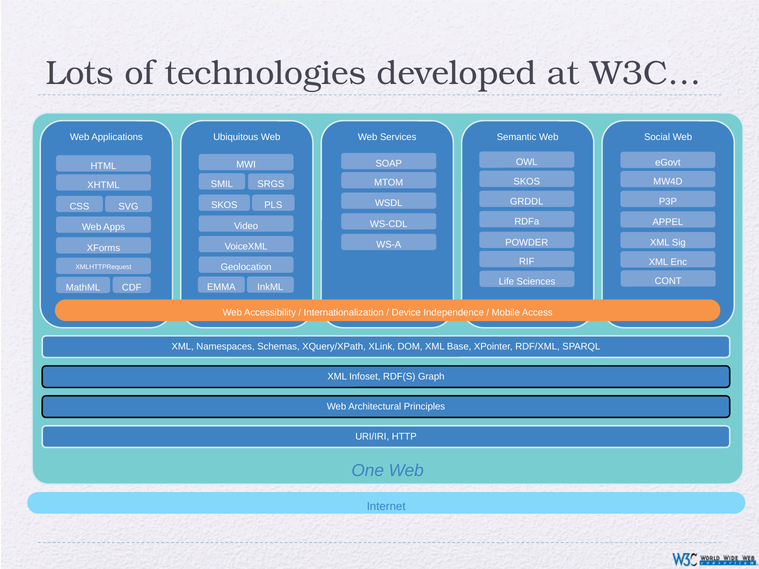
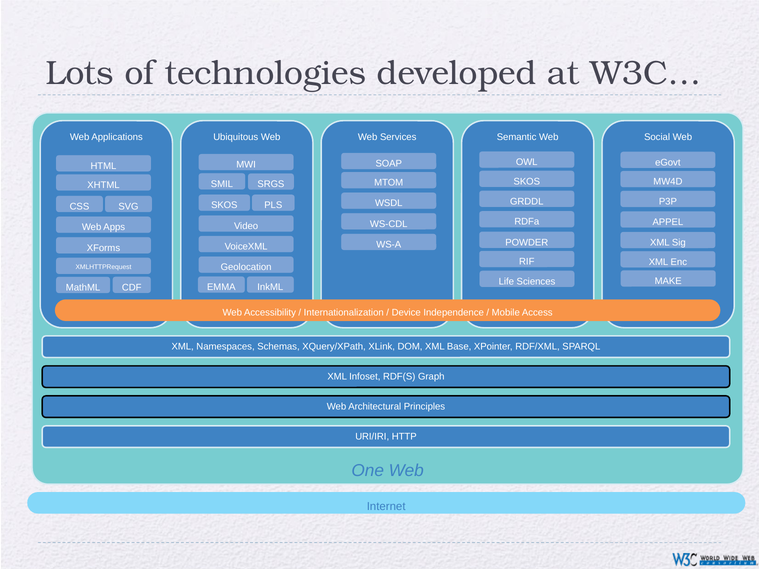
CONT: CONT -> MAKE
